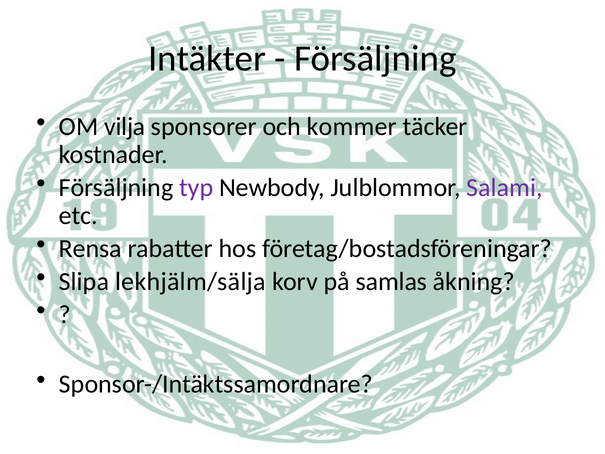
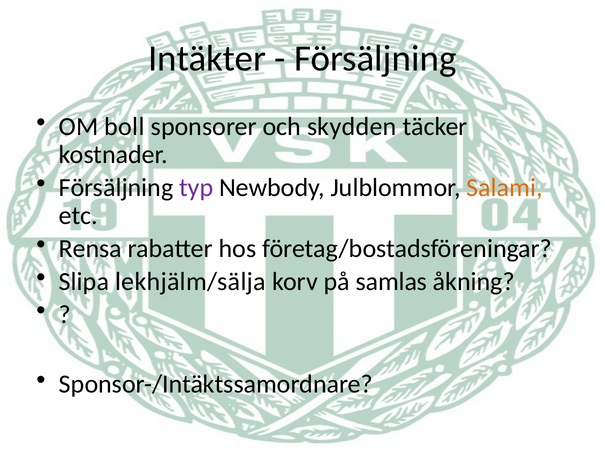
vilja: vilja -> boll
kommer: kommer -> skydden
Salami colour: purple -> orange
